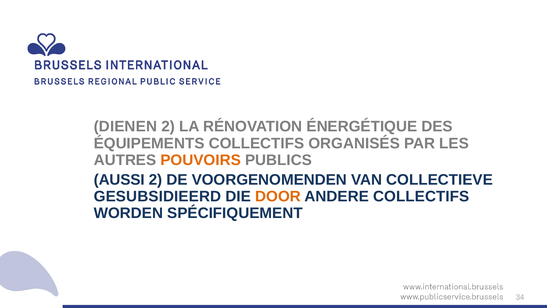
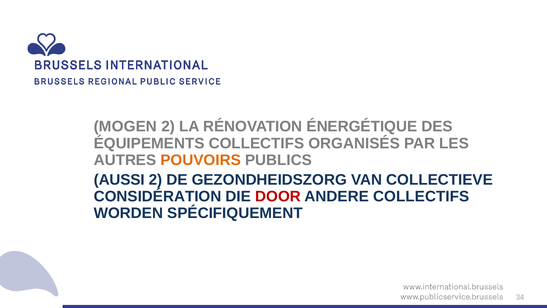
DIENEN: DIENEN -> MOGEN
VOORGENOMENDEN: VOORGENOMENDEN -> GEZONDHEIDSZORG
GESUBSIDIEERD: GESUBSIDIEERD -> CONSIDÉRATION
DOOR colour: orange -> red
